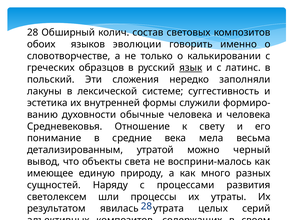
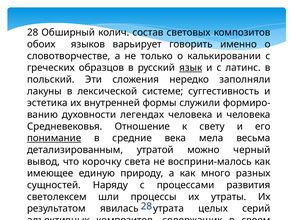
эволюции: эволюции -> варьирует
обычные: обычные -> легендах
понимание underline: none -> present
объекты: объекты -> корочку
